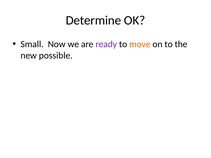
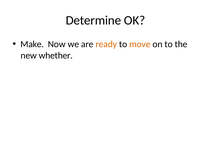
Small: Small -> Make
ready colour: purple -> orange
possible: possible -> whether
